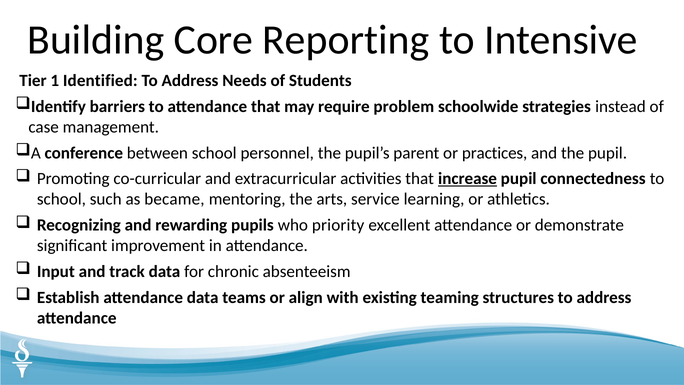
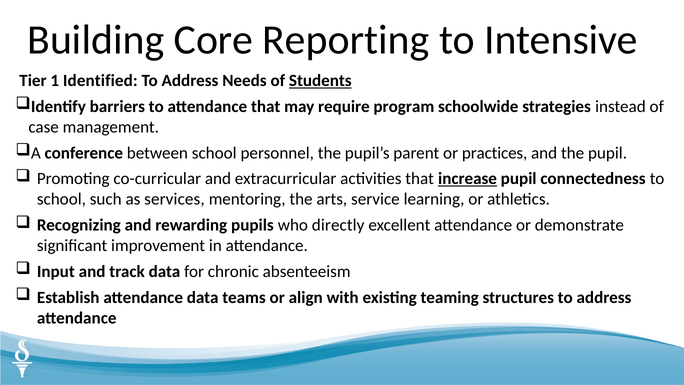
Students underline: none -> present
problem: problem -> program
became: became -> services
priority: priority -> directly
